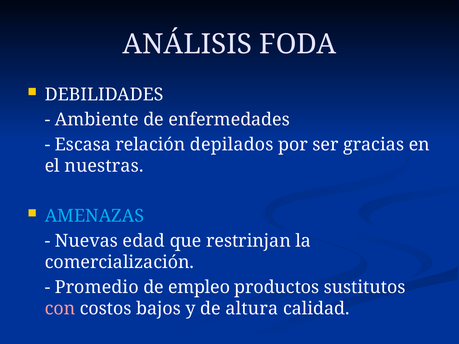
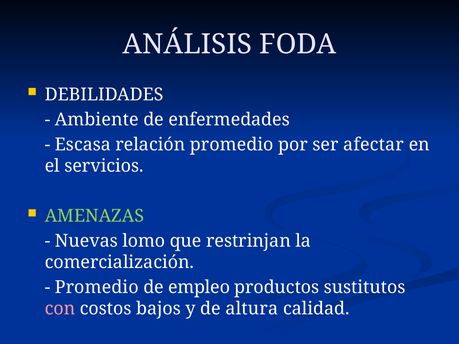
relación depilados: depilados -> promedio
gracias: gracias -> afectar
nuestras: nuestras -> servicios
AMENAZAS colour: light blue -> light green
edad: edad -> lomo
